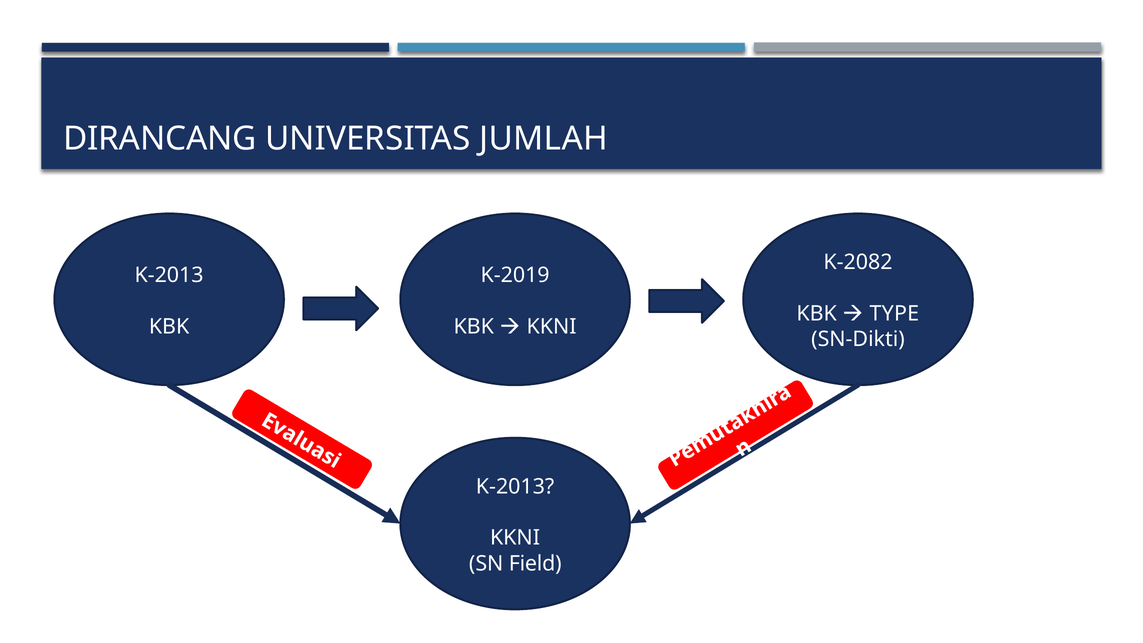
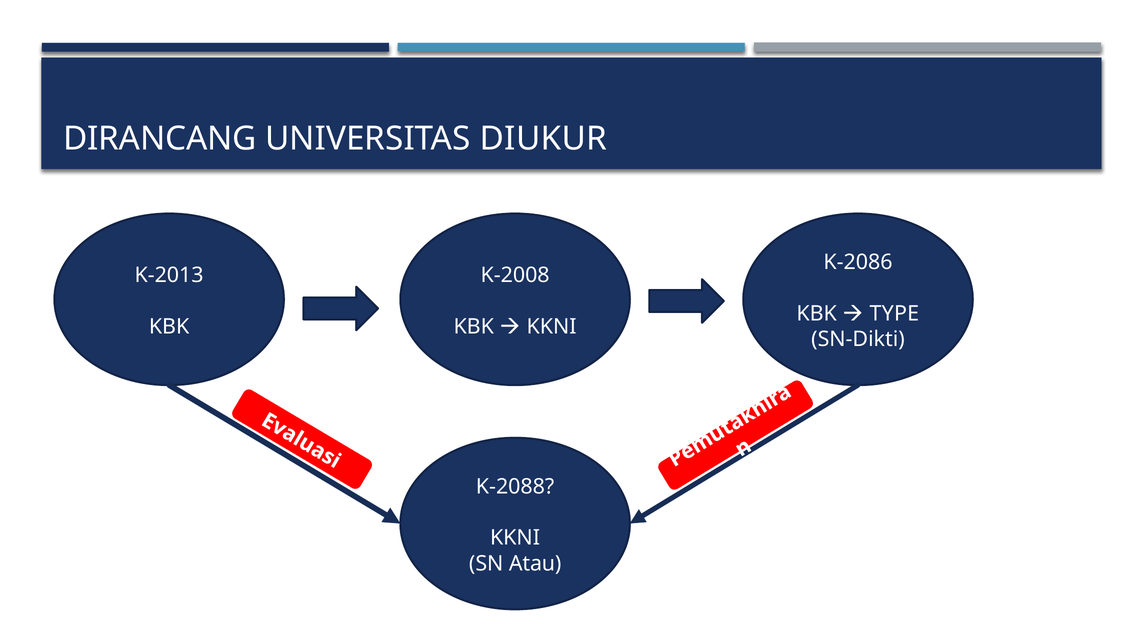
JUMLAH: JUMLAH -> DIUKUR
K-2082: K-2082 -> K-2086
K-2019: K-2019 -> K-2008
K-2013 at (515, 486): K-2013 -> K-2088
Field: Field -> Atau
